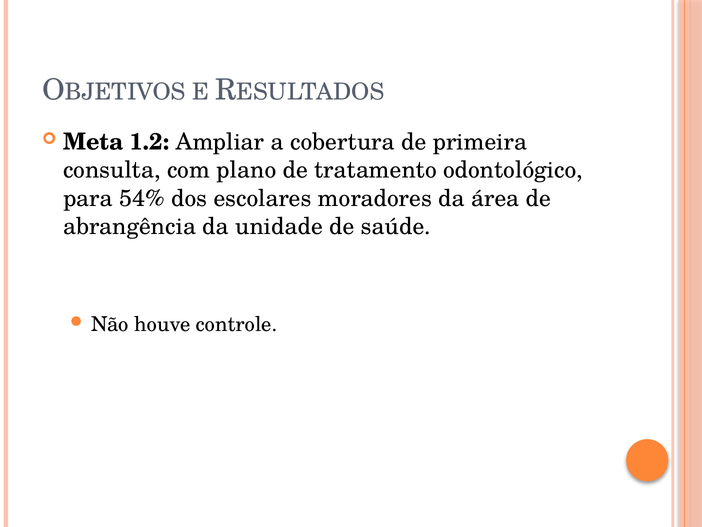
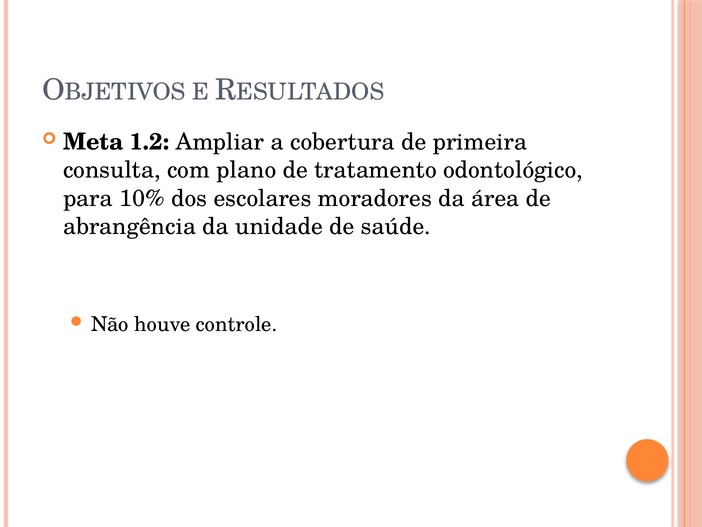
54%: 54% -> 10%
